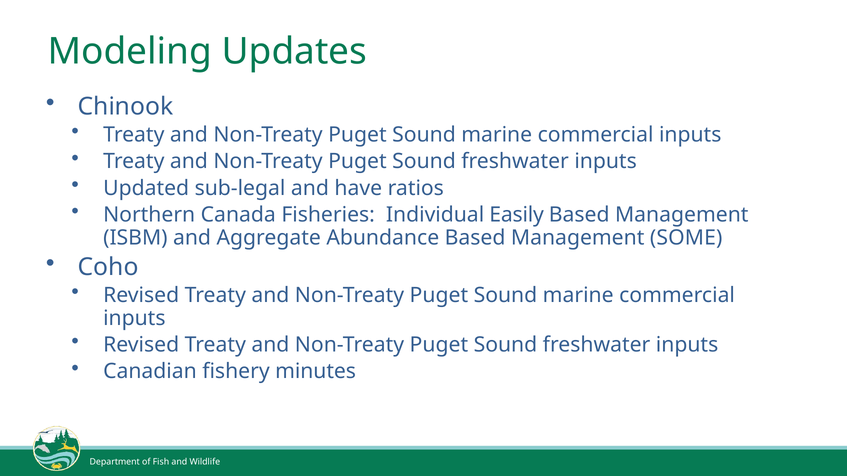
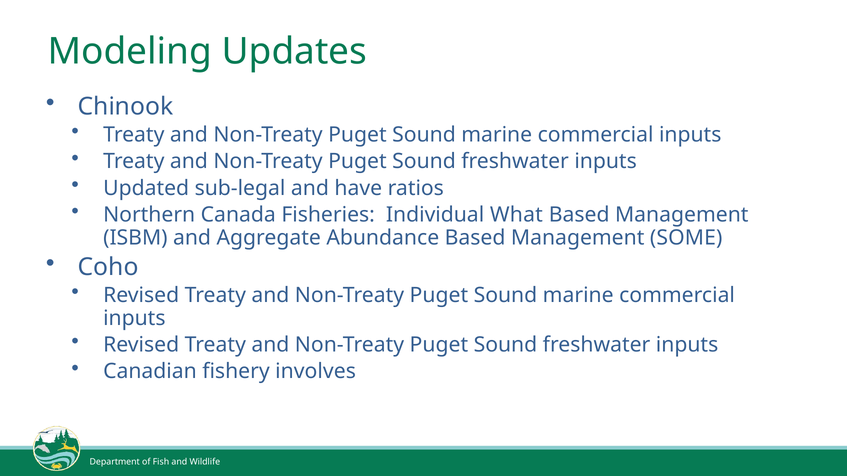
Easily: Easily -> What
minutes: minutes -> involves
